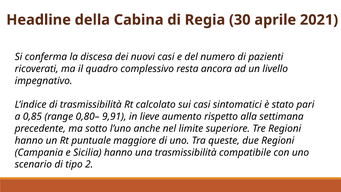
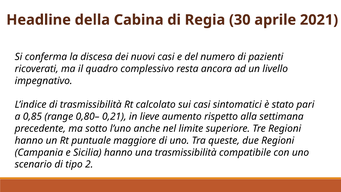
9,91: 9,91 -> 0,21
